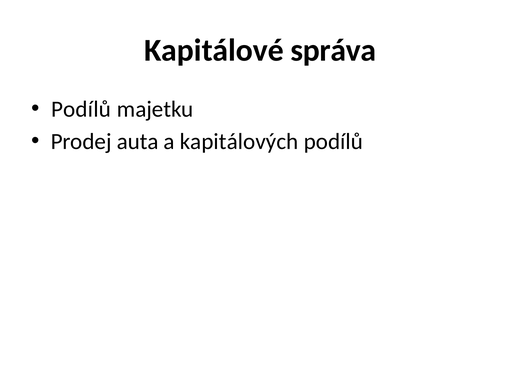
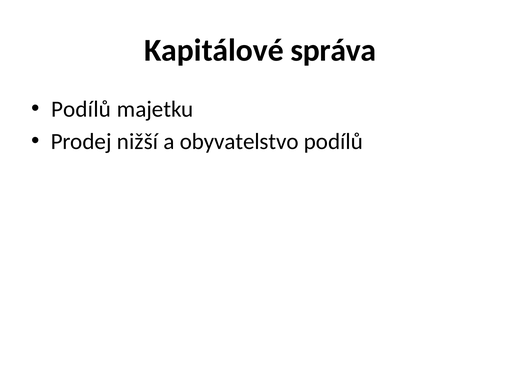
auta: auta -> nižší
kapitálových: kapitálových -> obyvatelstvo
